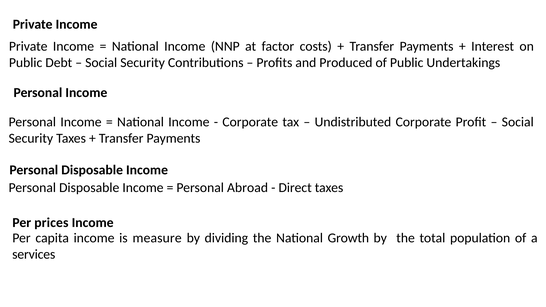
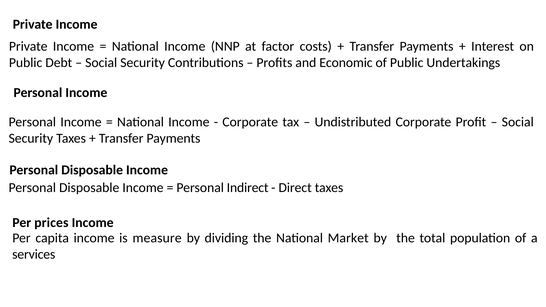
Produced: Produced -> Economic
Abroad: Abroad -> Indirect
Growth: Growth -> Market
